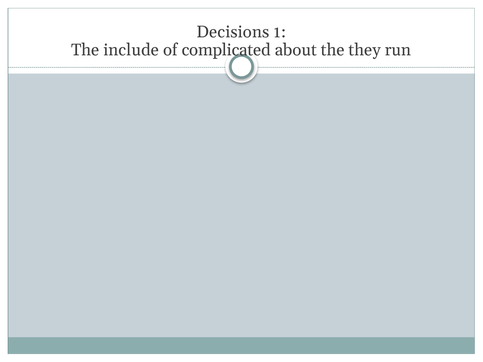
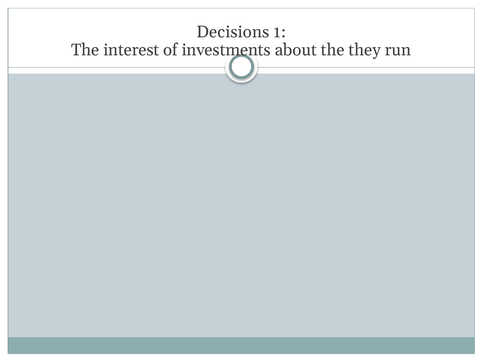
include: include -> interest
complicated: complicated -> investments
